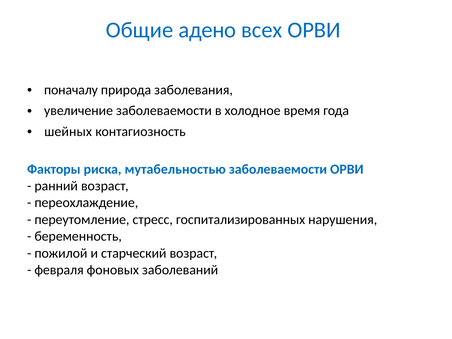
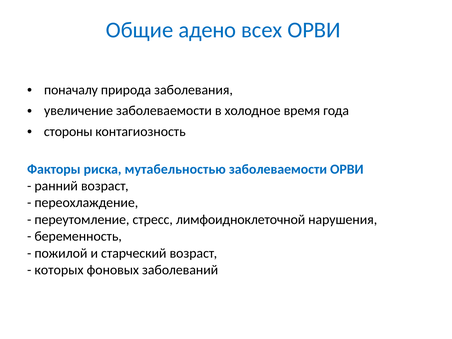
шейных: шейных -> стороны
госпитализированных: госпитализированных -> лимфоидноклеточной
февраля: февраля -> которых
